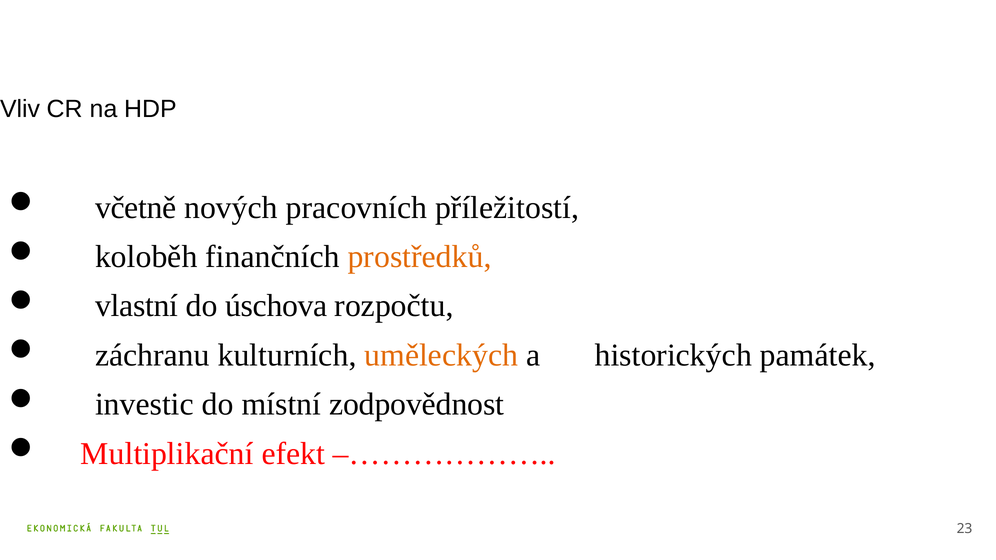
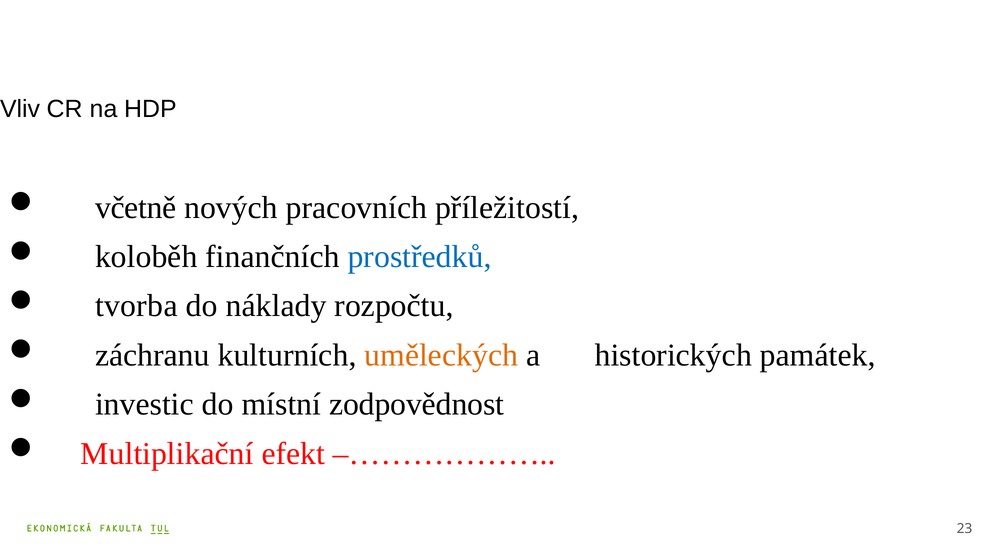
prostředků colour: orange -> blue
vlastní: vlastní -> tvorba
úschova: úschova -> náklady
